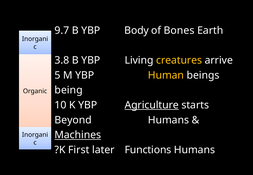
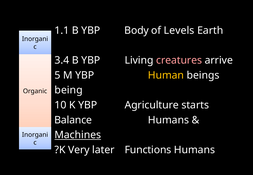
9.7: 9.7 -> 1.1
Bones: Bones -> Levels
3.8: 3.8 -> 3.4
creatures colour: yellow -> pink
Agriculture underline: present -> none
Beyond: Beyond -> Balance
First: First -> Very
